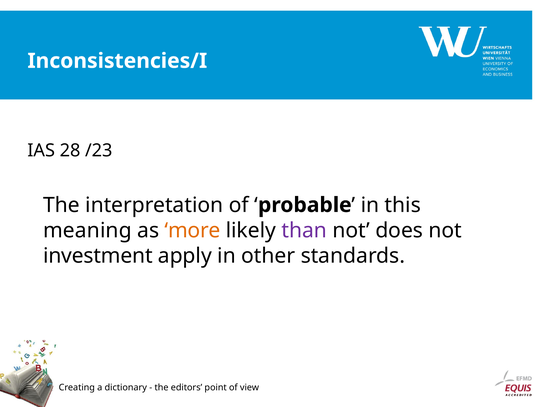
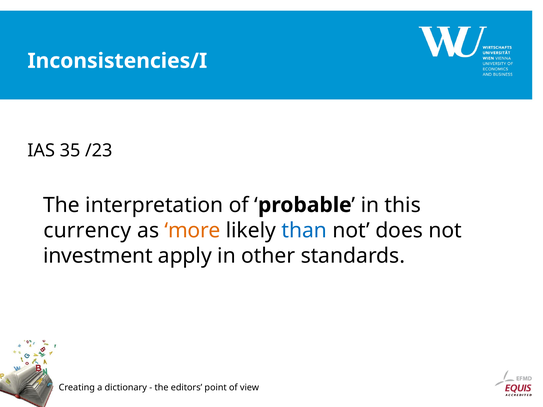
28: 28 -> 35
meaning: meaning -> currency
than colour: purple -> blue
